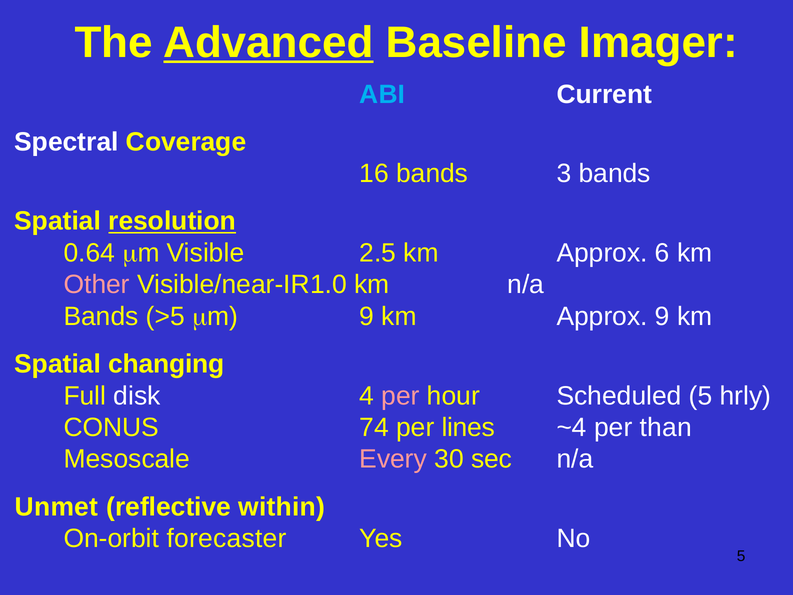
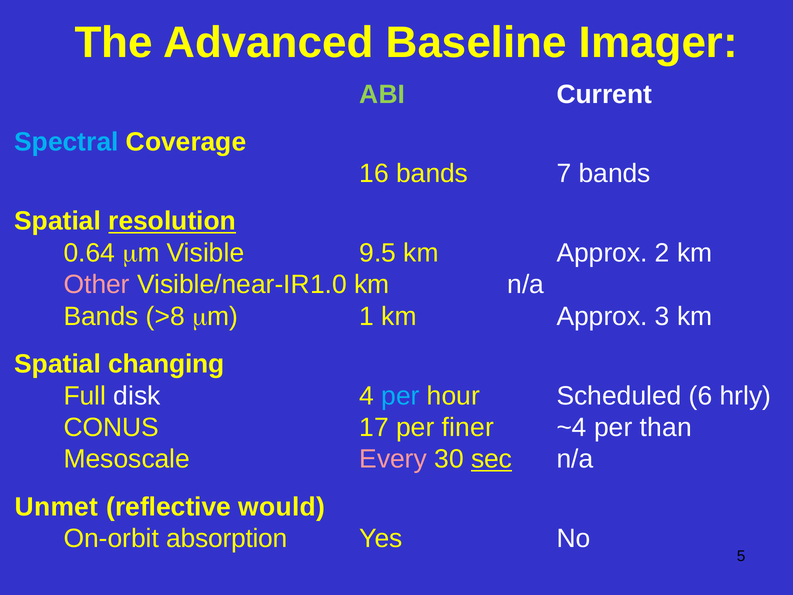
Advanced underline: present -> none
ABI colour: light blue -> light green
Spectral colour: white -> light blue
3: 3 -> 7
2.5: 2.5 -> 9.5
6: 6 -> 2
>5: >5 -> >8
9 at (367, 316): 9 -> 1
Approx 9: 9 -> 3
per at (401, 396) colour: pink -> light blue
Scheduled 5: 5 -> 6
74: 74 -> 17
lines: lines -> finer
sec underline: none -> present
within: within -> would
forecaster: forecaster -> absorption
